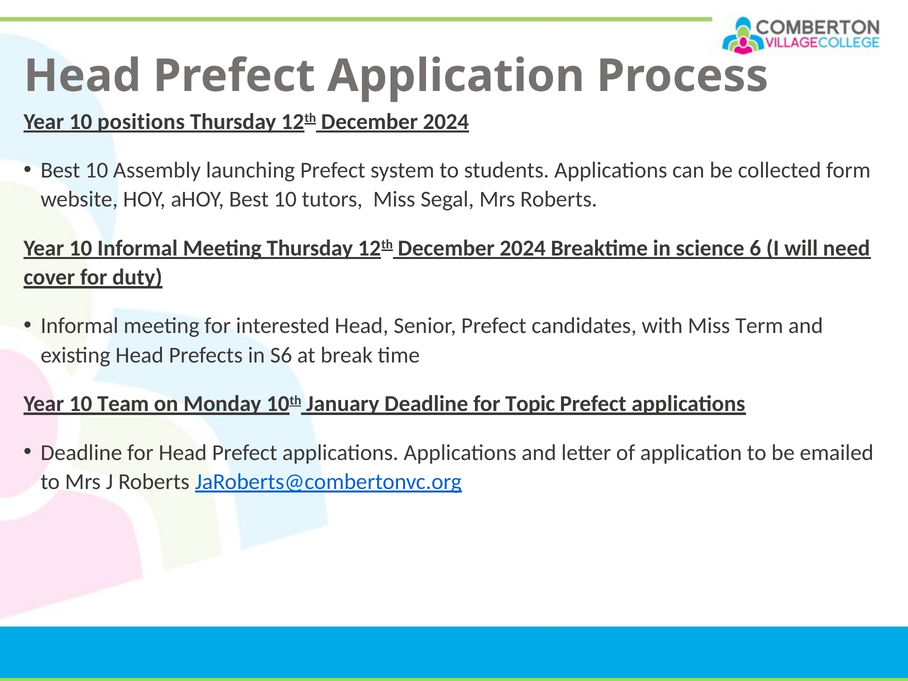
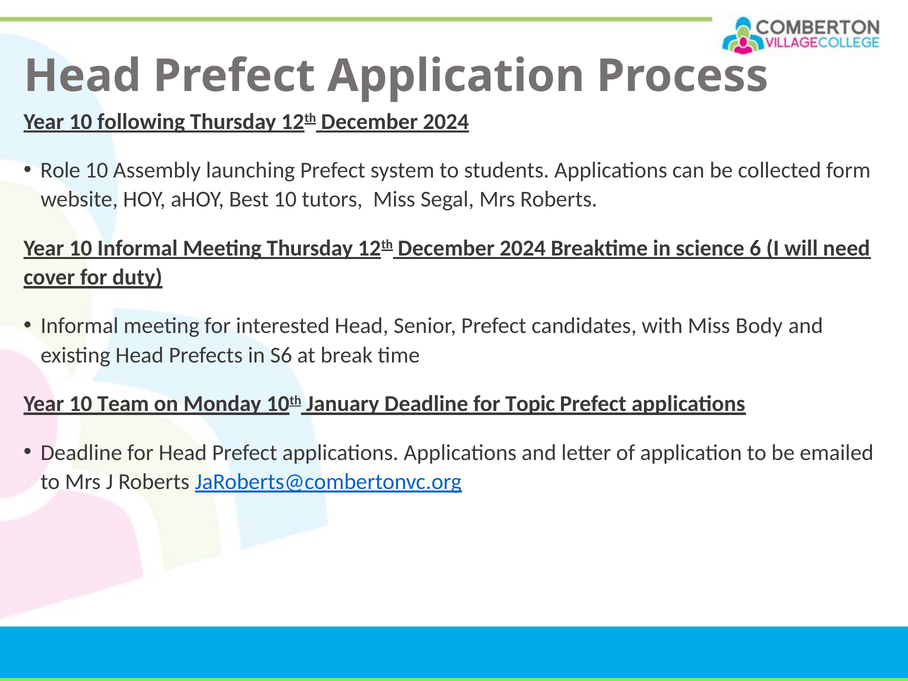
positions: positions -> following
Best at (60, 170): Best -> Role
Term: Term -> Body
